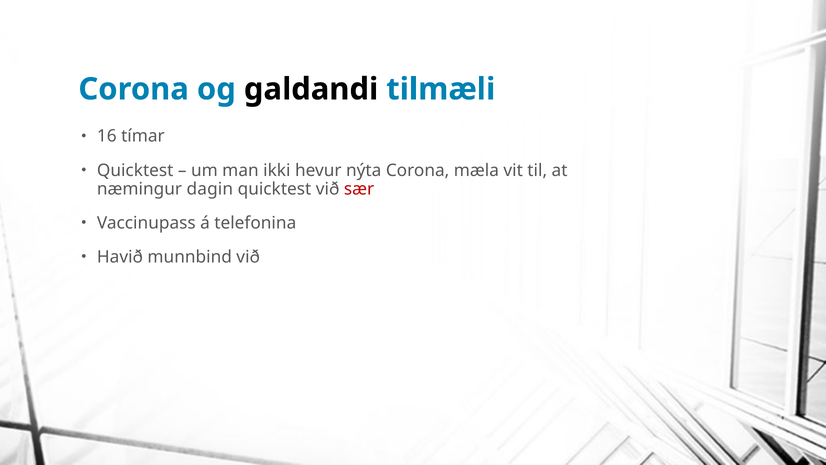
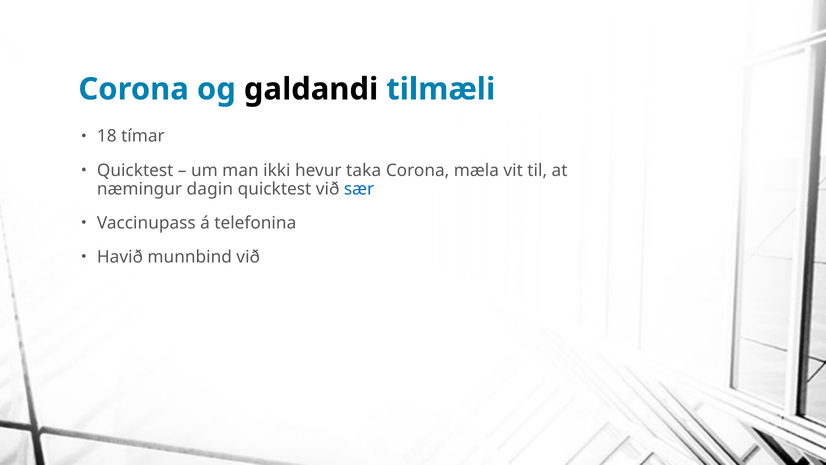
16: 16 -> 18
nýta: nýta -> taka
sær colour: red -> blue
